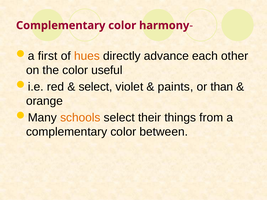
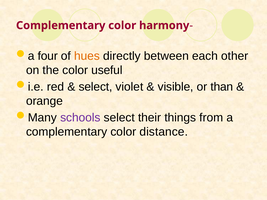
first: first -> four
advance: advance -> between
paints: paints -> visible
schools colour: orange -> purple
between: between -> distance
